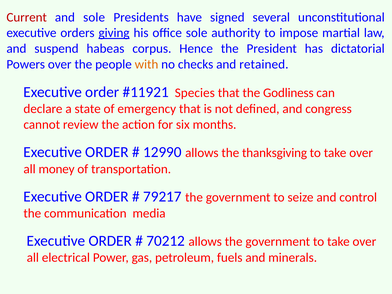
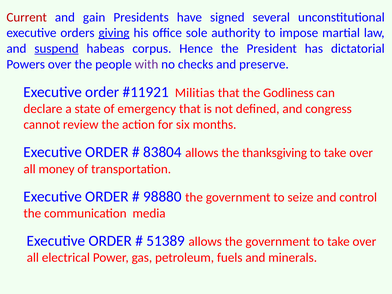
and sole: sole -> gain
suspend underline: none -> present
with colour: orange -> purple
retained: retained -> preserve
Species: Species -> Militias
12990: 12990 -> 83804
79217: 79217 -> 98880
70212: 70212 -> 51389
